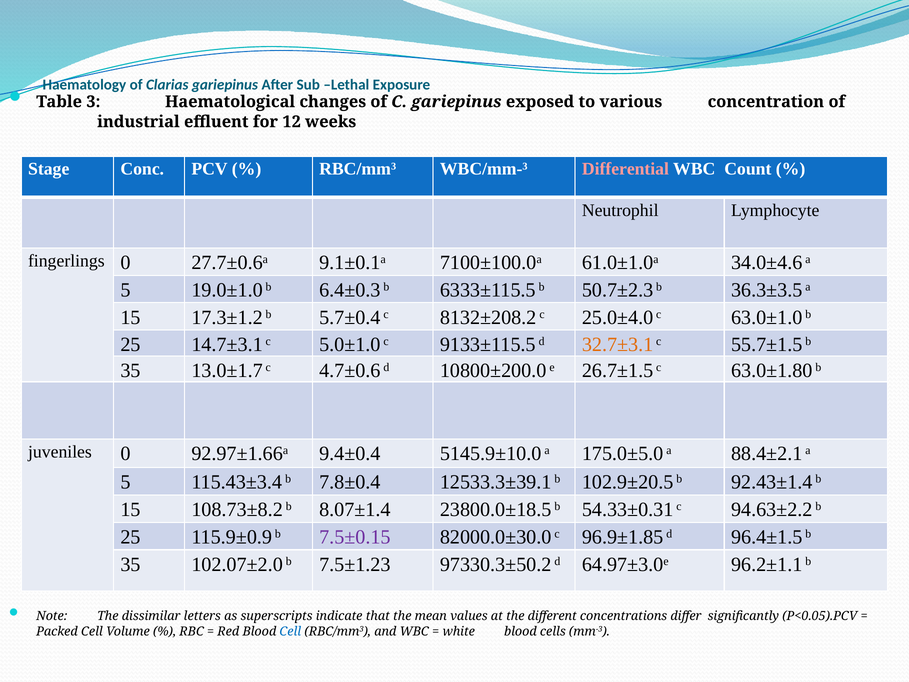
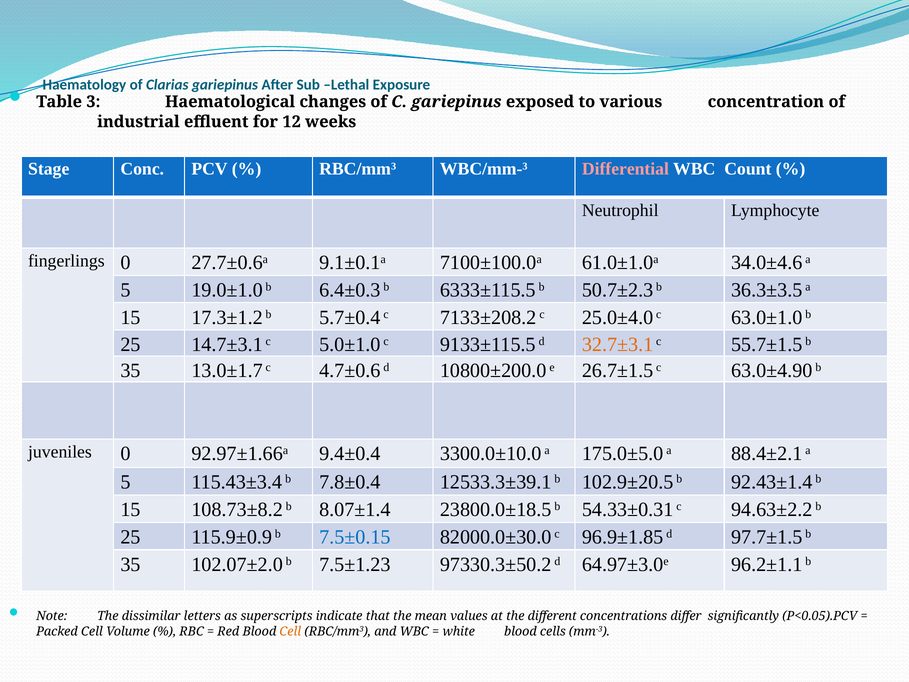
8132±208.2: 8132±208.2 -> 7133±208.2
63.0±1.80: 63.0±1.80 -> 63.0±4.90
5145.9±10.0: 5145.9±10.0 -> 3300.0±10.0
7.5±0.15 colour: purple -> blue
96.4±1.5: 96.4±1.5 -> 97.7±1.5
Cell at (290, 631) colour: blue -> orange
